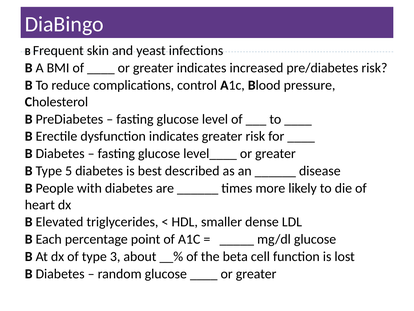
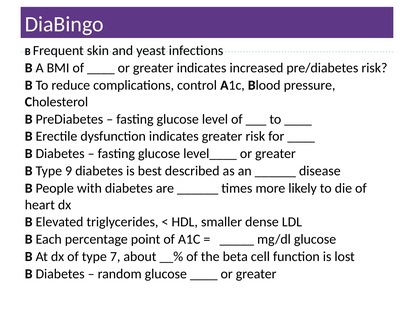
5: 5 -> 9
3: 3 -> 7
